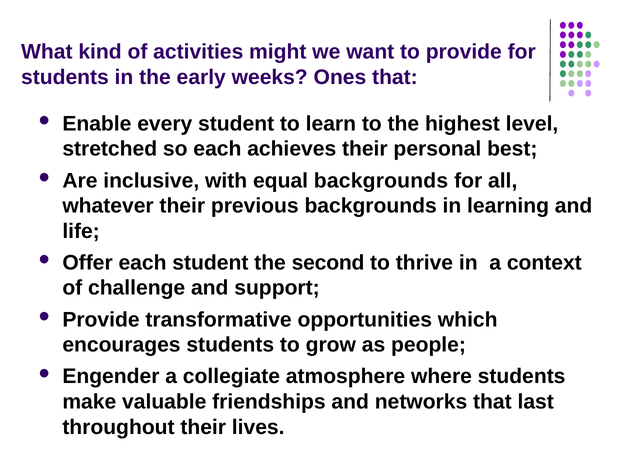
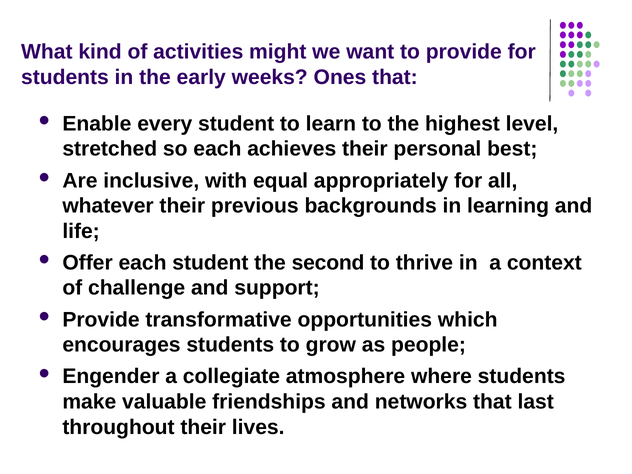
equal backgrounds: backgrounds -> appropriately
